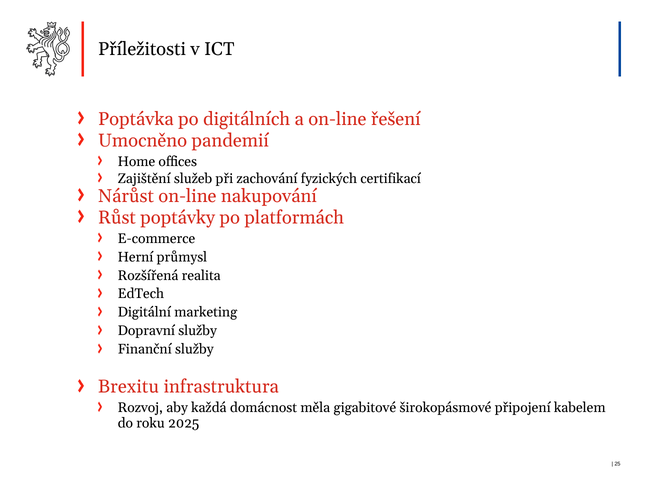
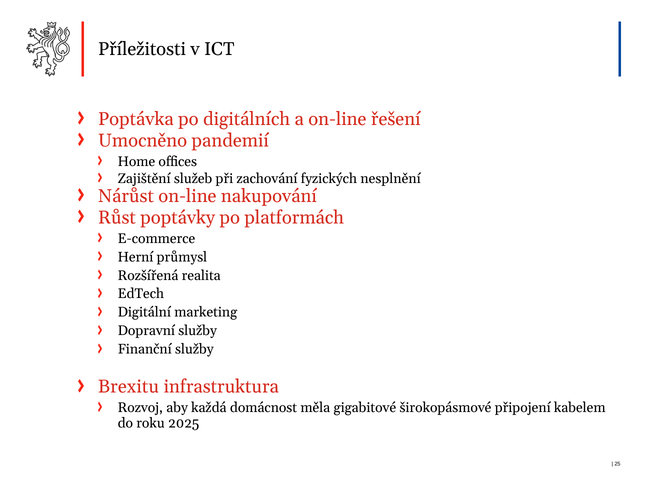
certifikací: certifikací -> nesplnění
